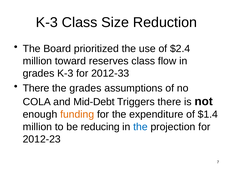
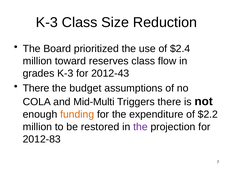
2012-33: 2012-33 -> 2012-43
the grades: grades -> budget
Mid-Debt: Mid-Debt -> Mid-Multi
$1.4: $1.4 -> $2.2
reducing: reducing -> restored
the at (140, 127) colour: blue -> purple
2012-23: 2012-23 -> 2012-83
